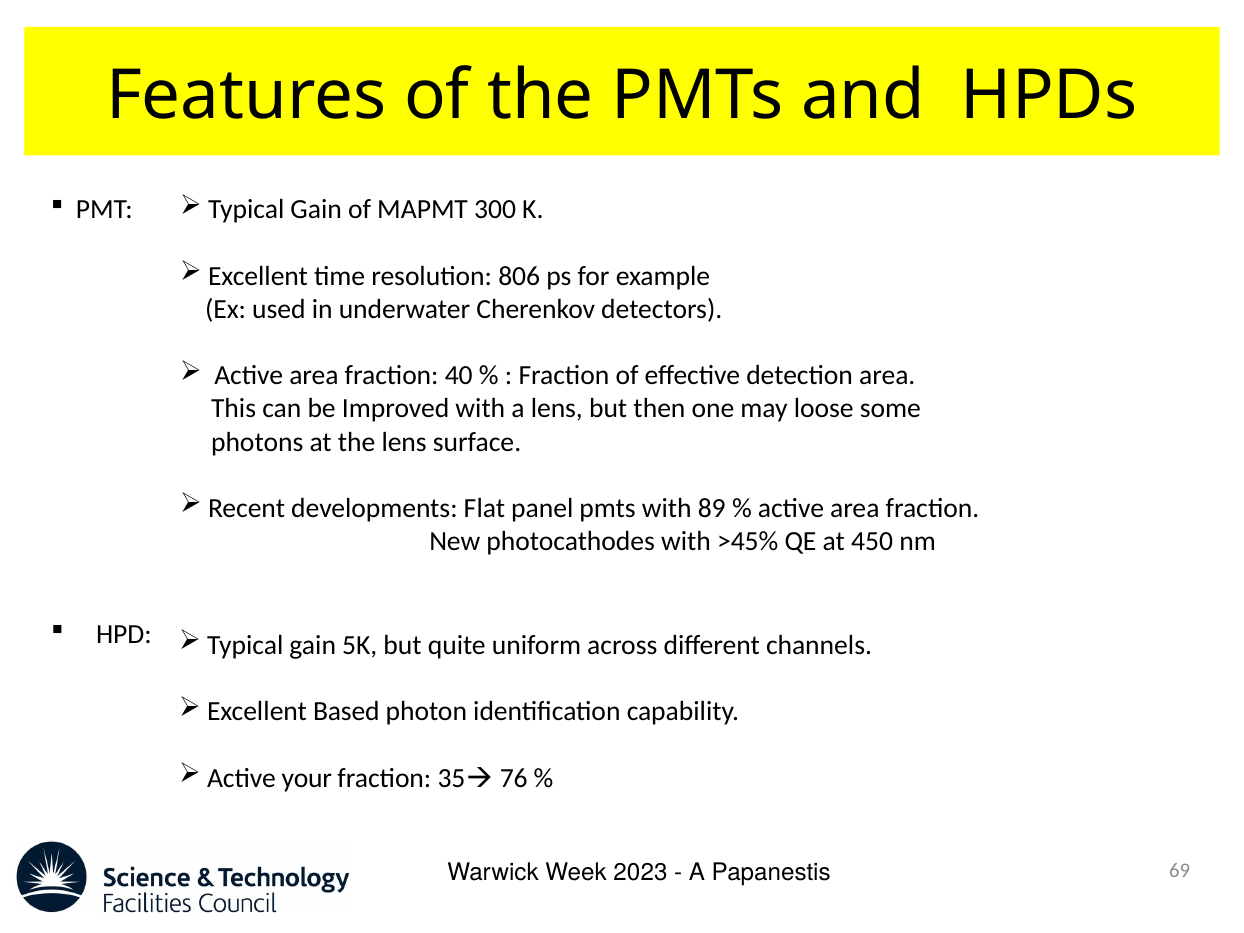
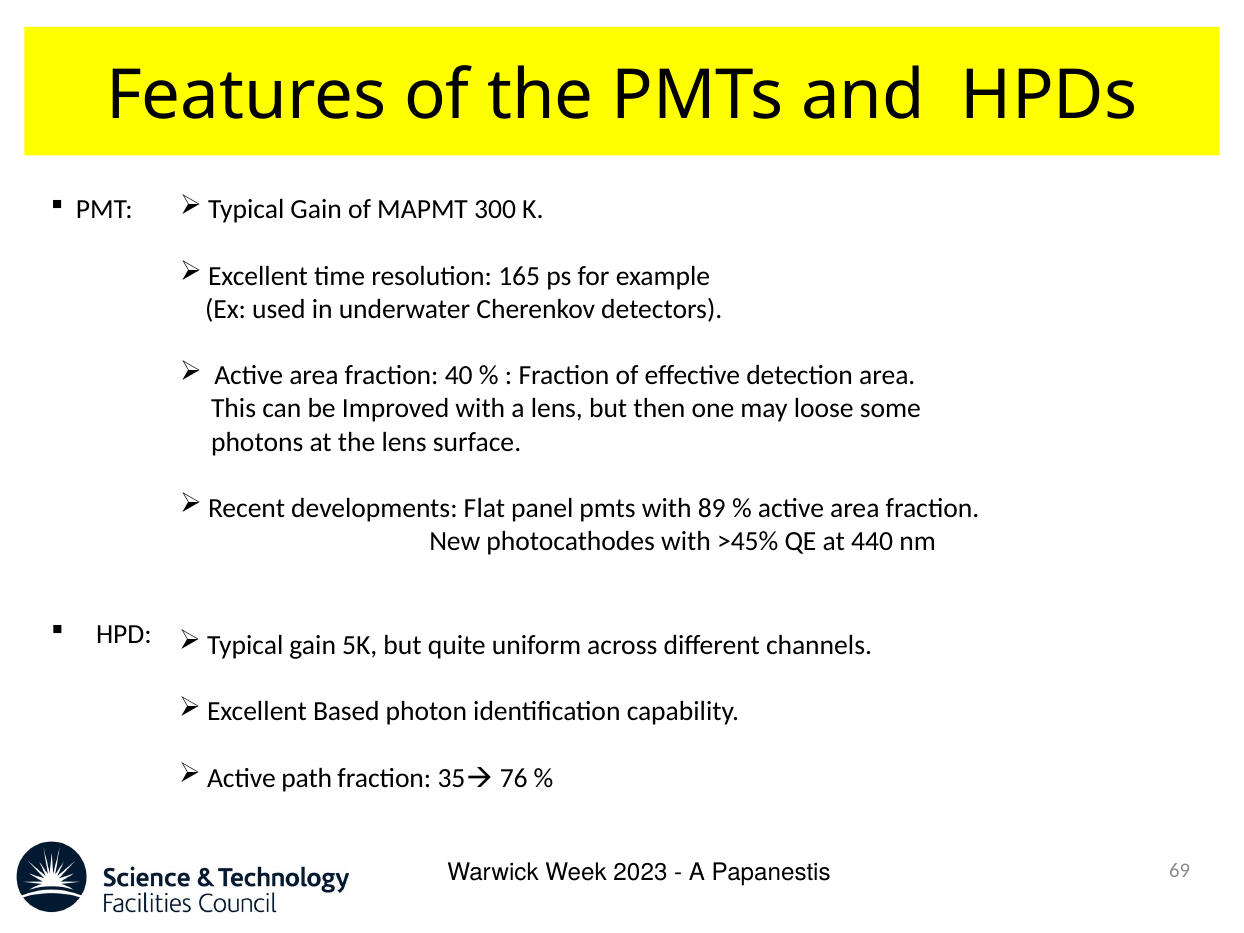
806: 806 -> 165
450: 450 -> 440
your: your -> path
